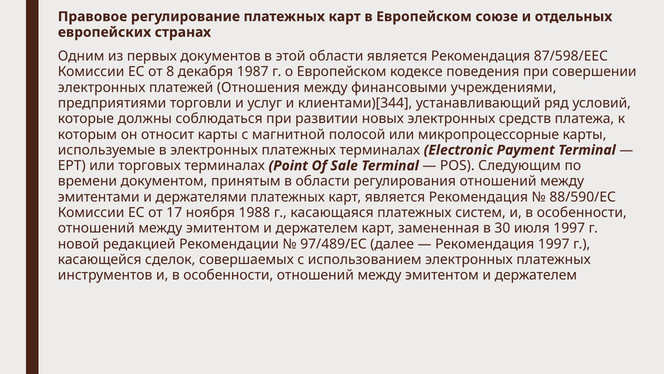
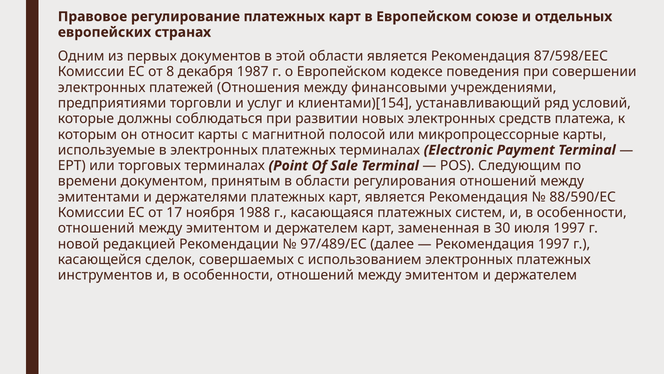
клиентами)[344: клиентами)[344 -> клиентами)[154
